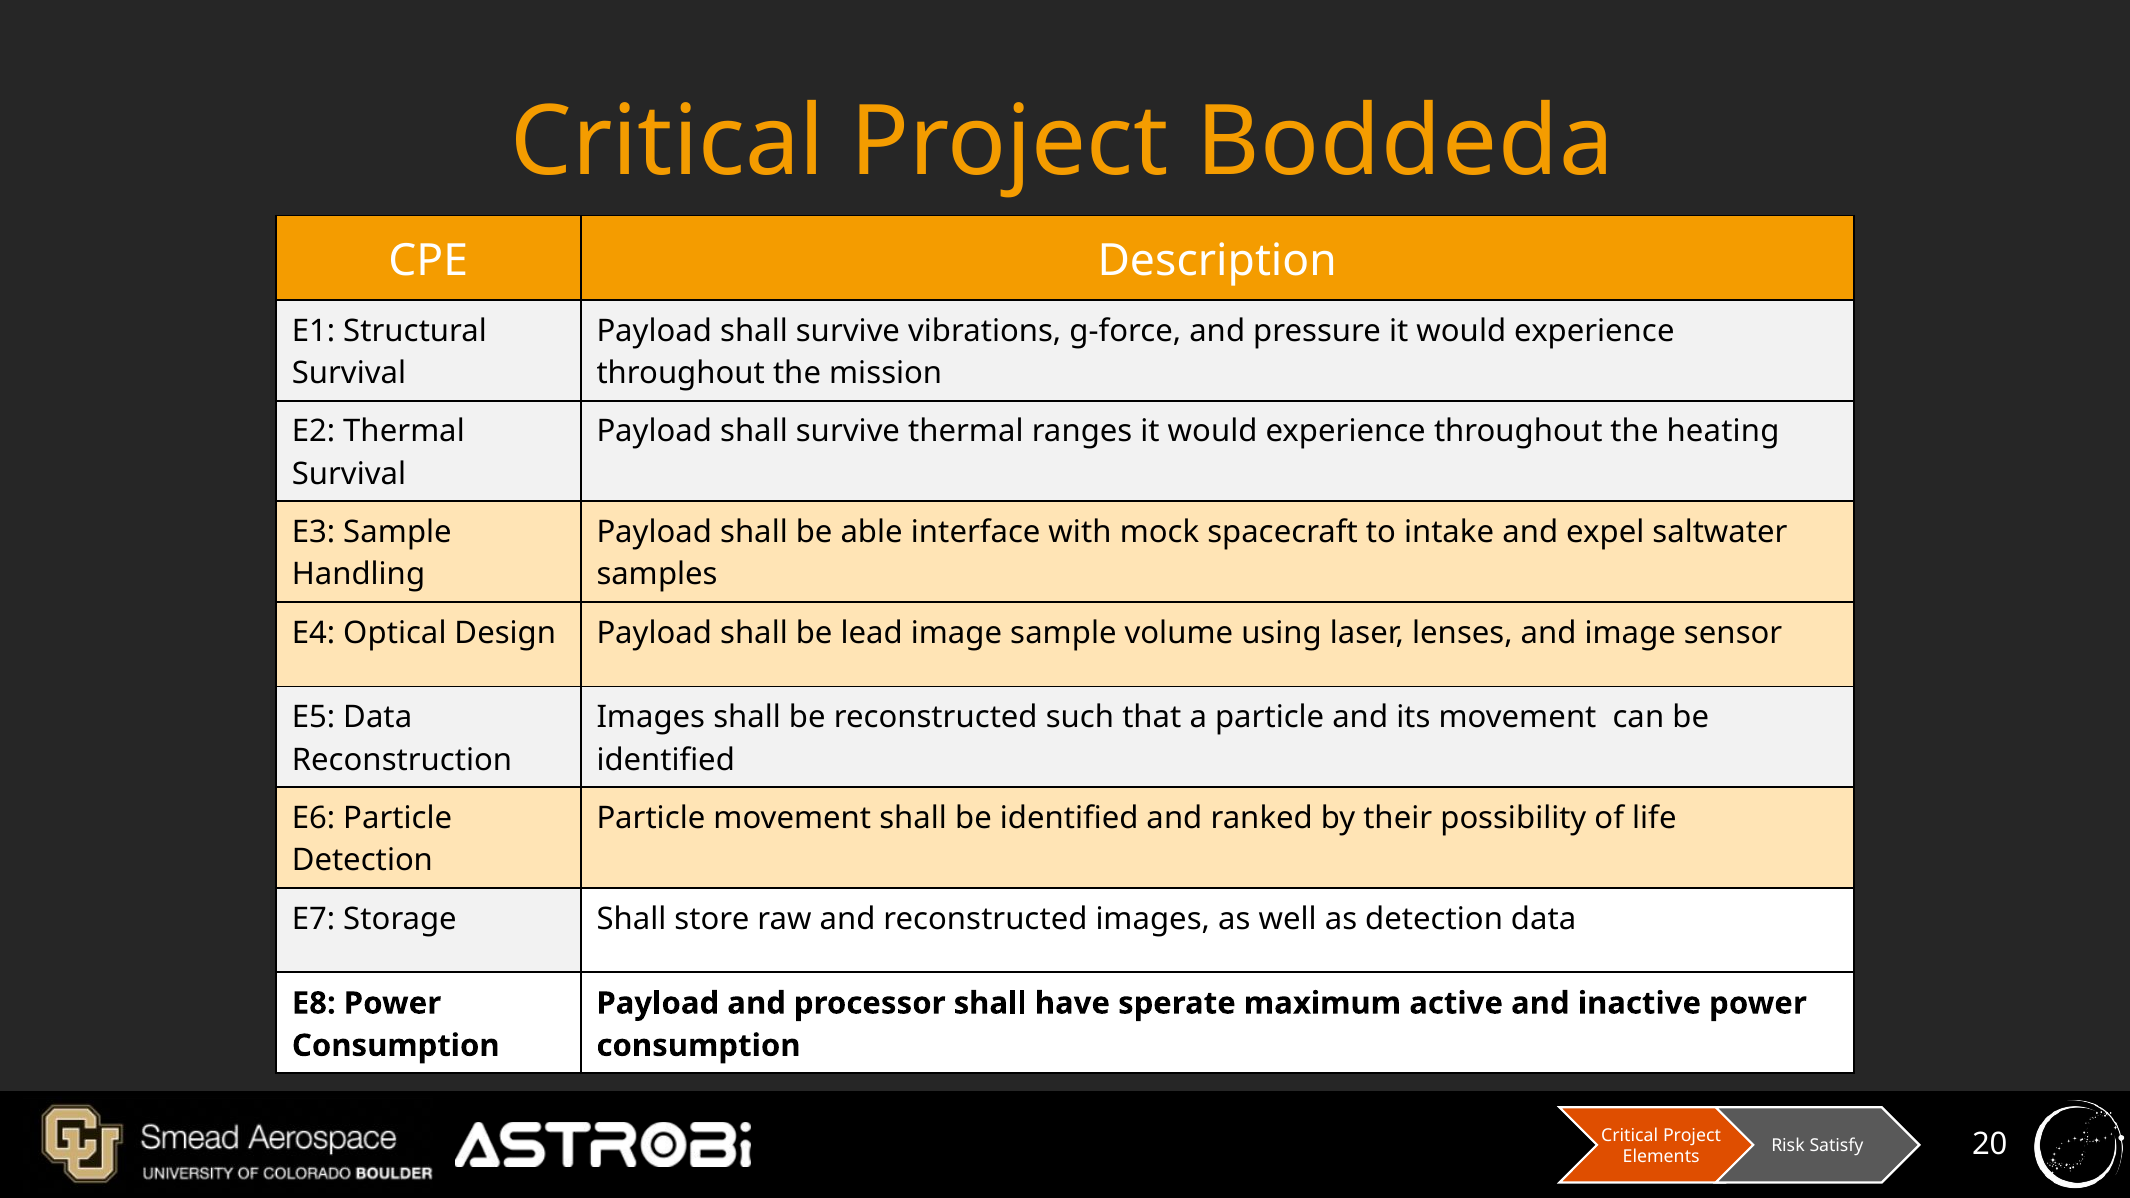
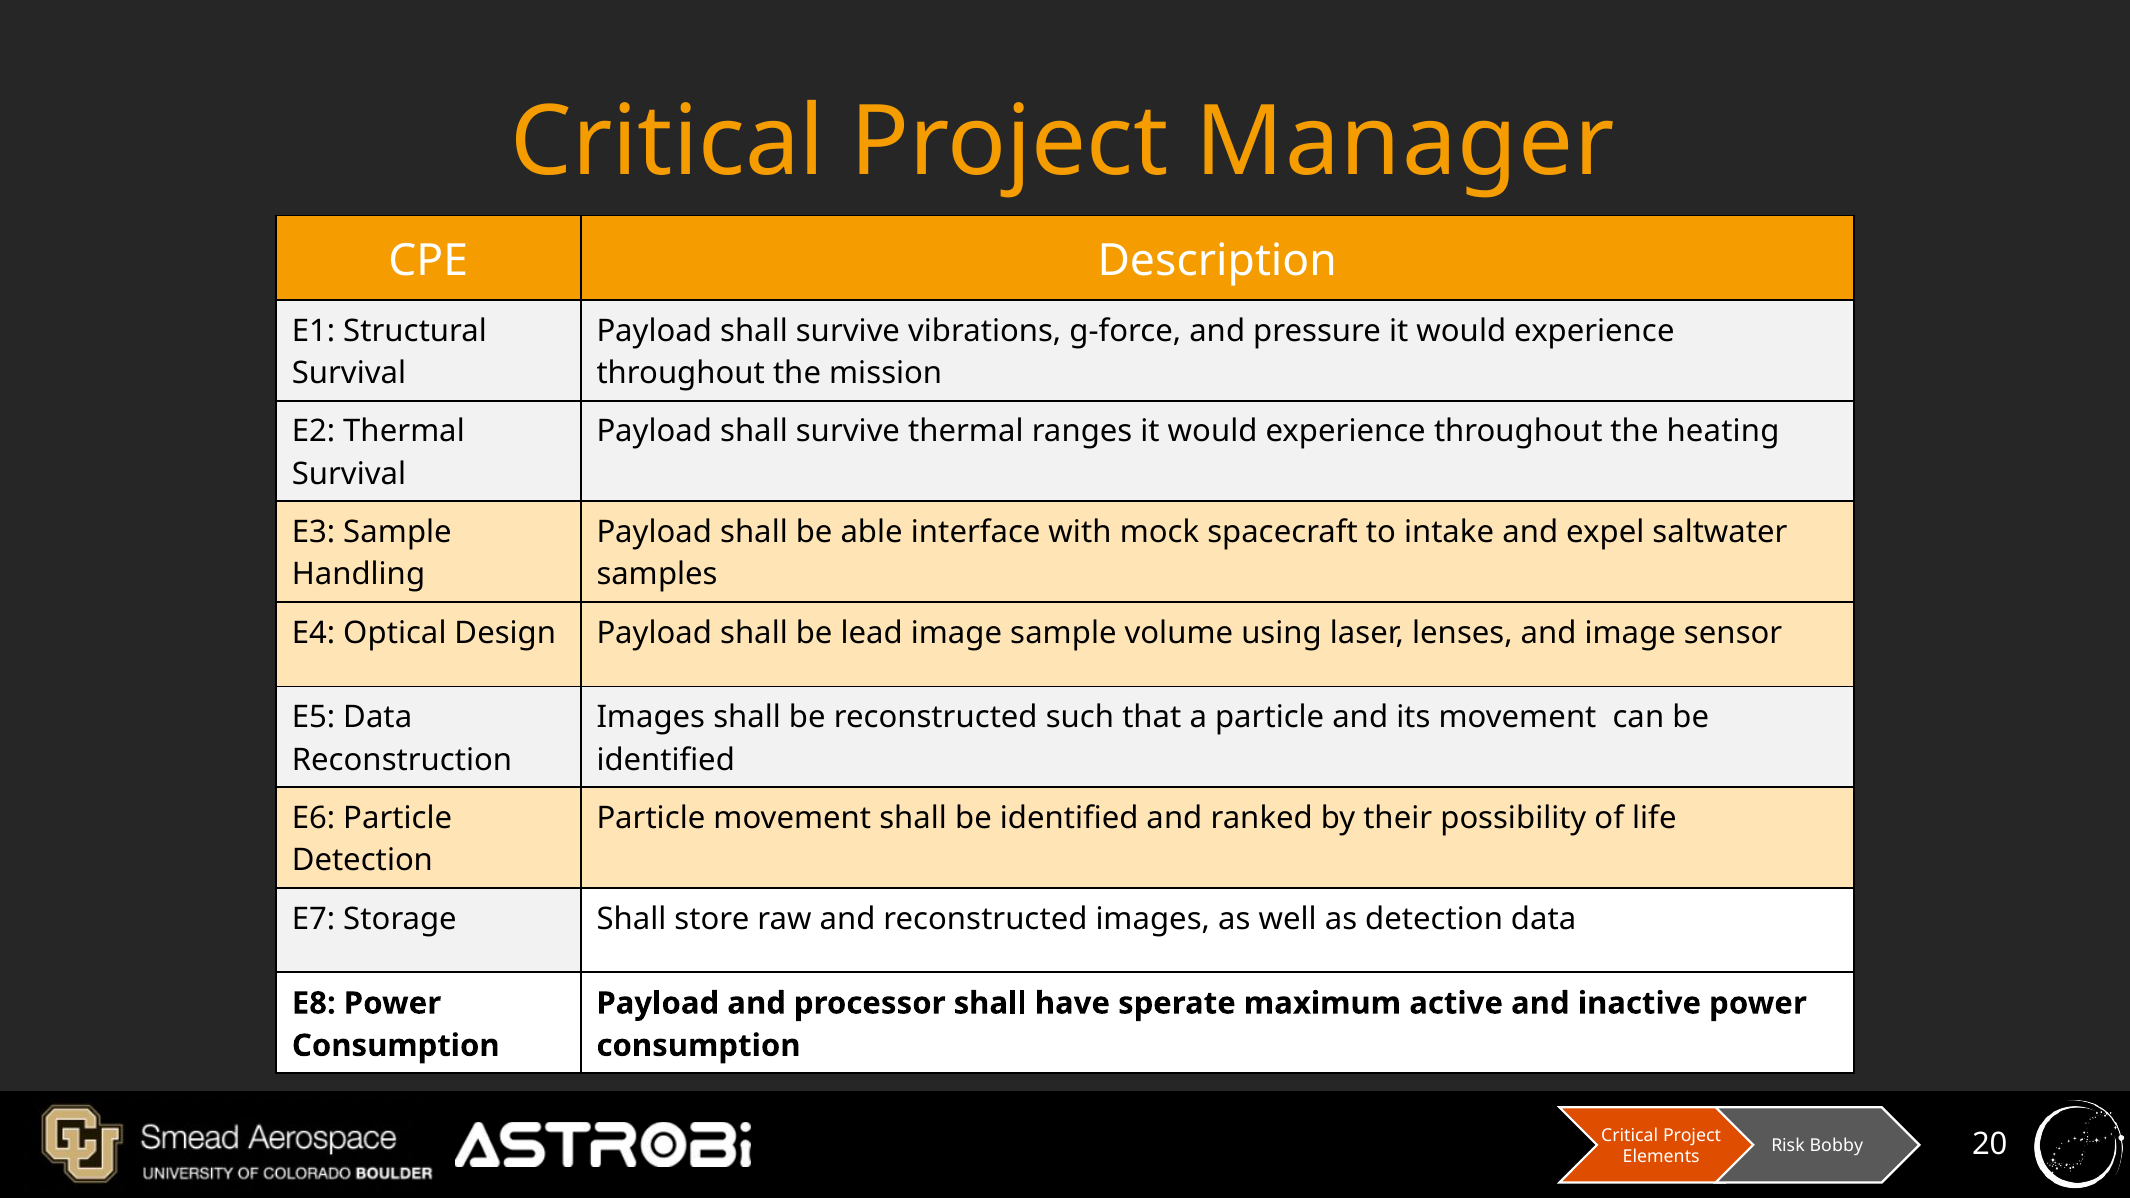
Boddeda: Boddeda -> Manager
Satisfy: Satisfy -> Bobby
